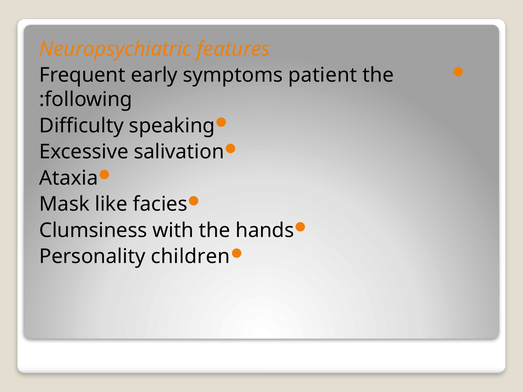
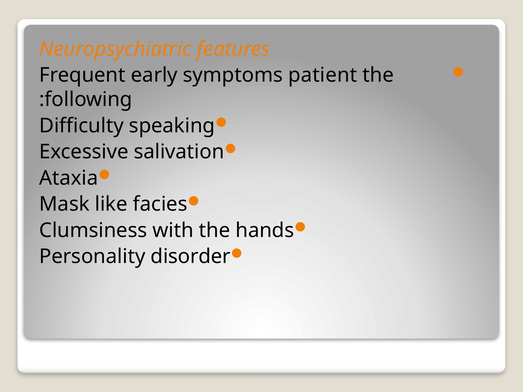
children: children -> disorder
